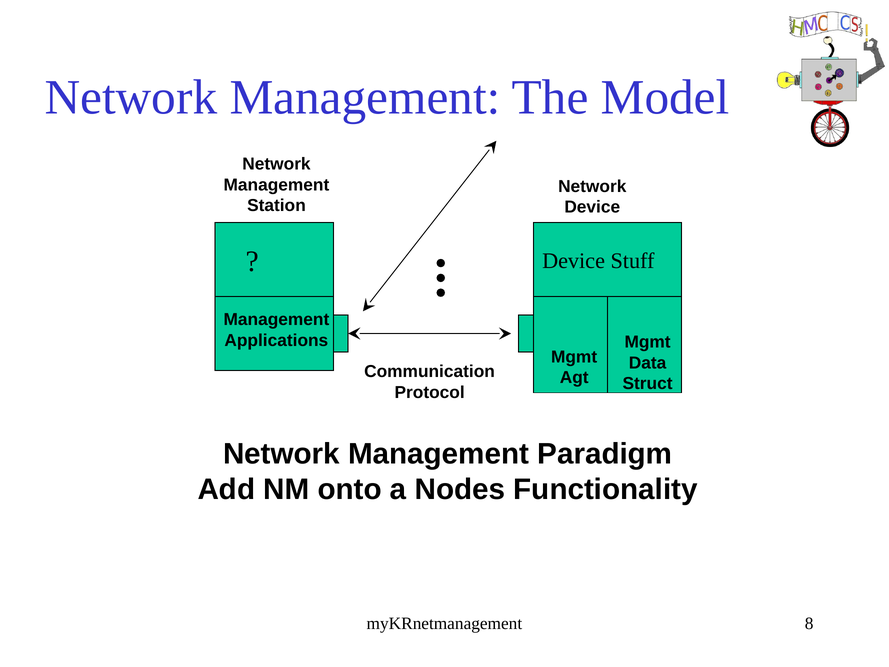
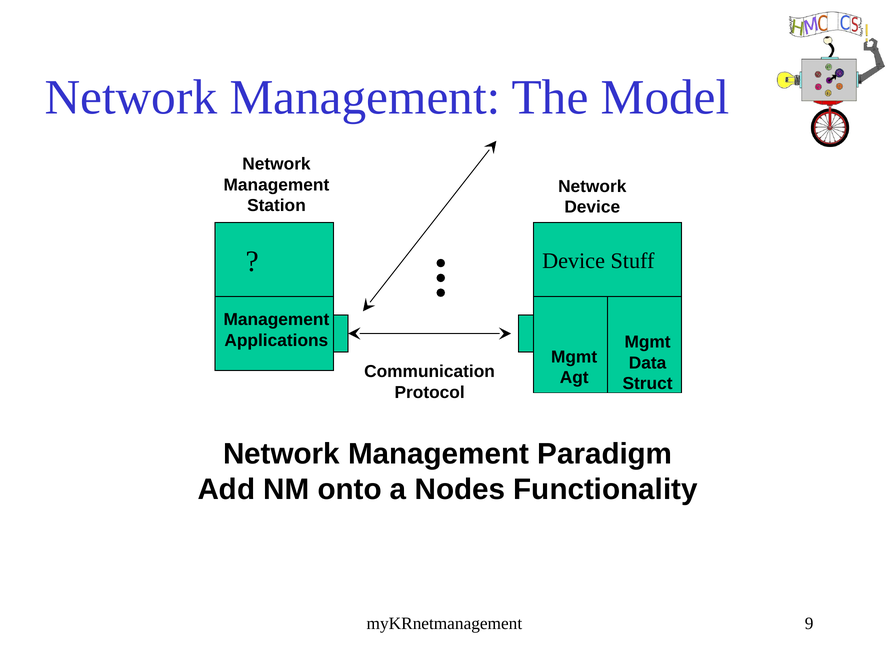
8: 8 -> 9
